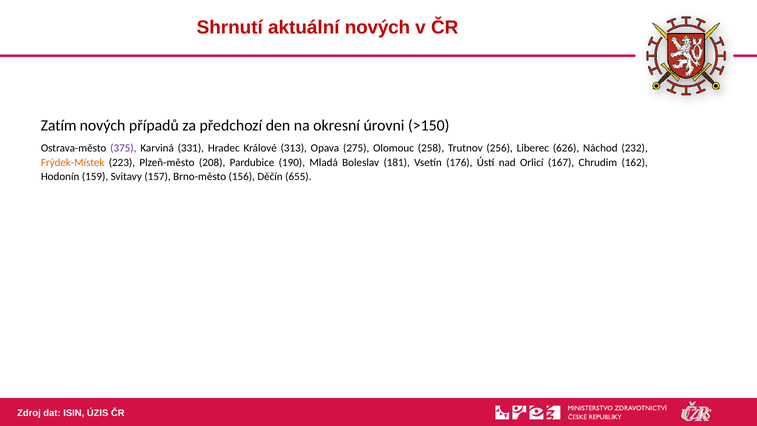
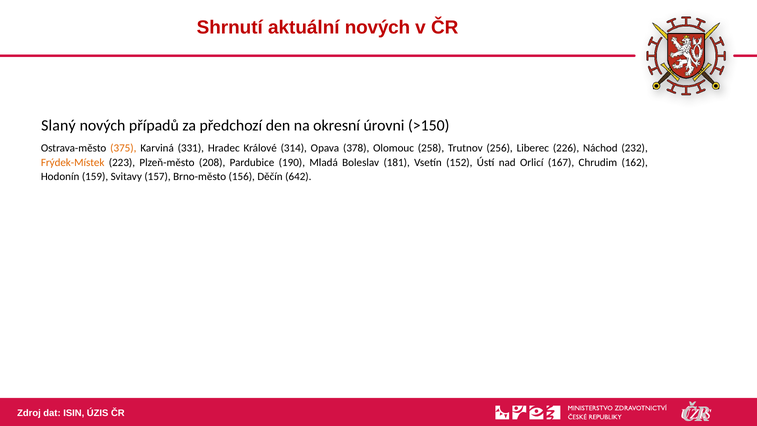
Zatím: Zatím -> Slaný
375 colour: purple -> orange
313: 313 -> 314
275: 275 -> 378
626: 626 -> 226
176: 176 -> 152
655: 655 -> 642
